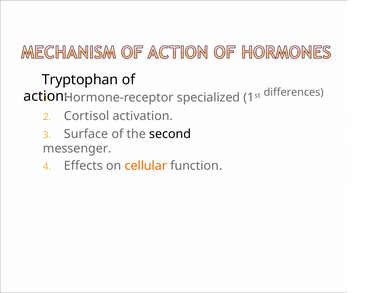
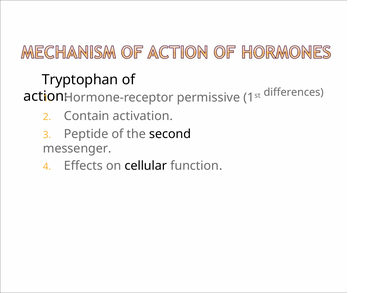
specialized: specialized -> permissive
Cortisol: Cortisol -> Contain
Surface: Surface -> Peptide
cellular colour: orange -> black
